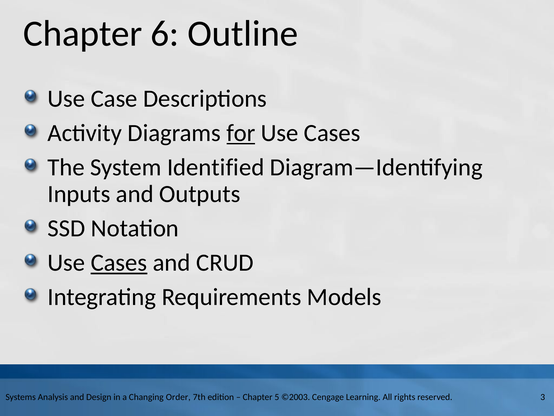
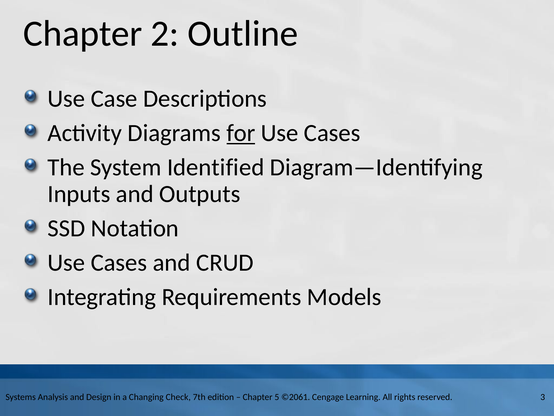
6: 6 -> 2
Cases at (119, 263) underline: present -> none
Order: Order -> Check
©2003: ©2003 -> ©2061
